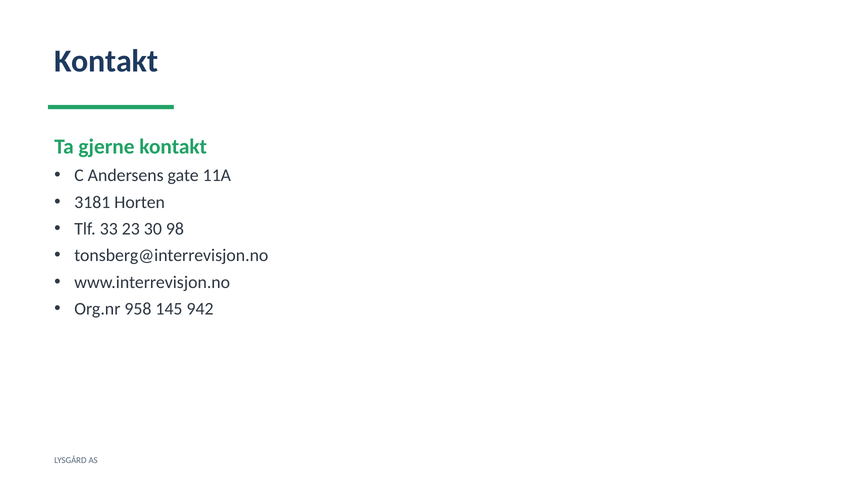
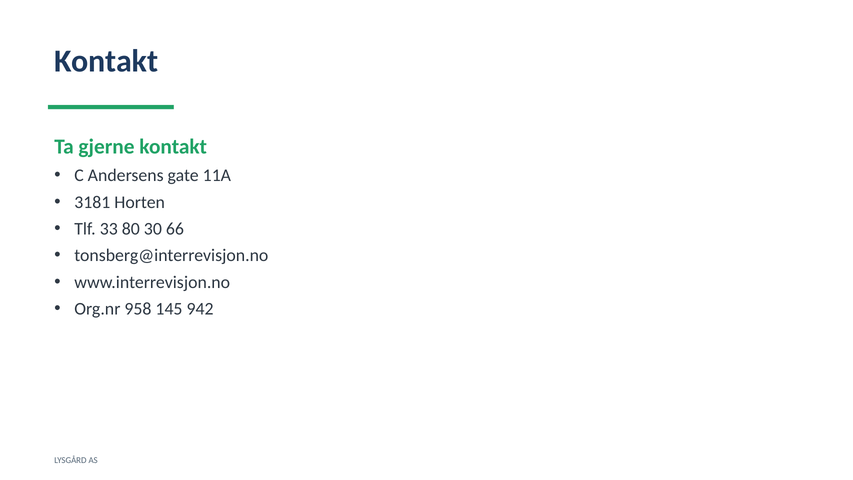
23: 23 -> 80
98: 98 -> 66
